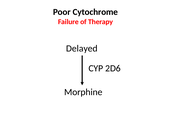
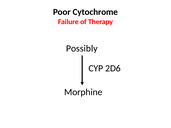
Delayed: Delayed -> Possibly
